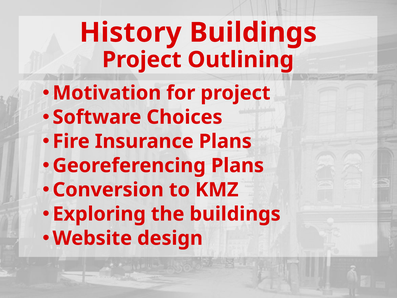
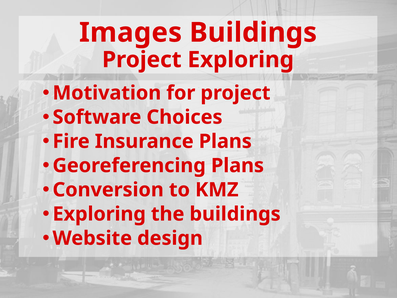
History: History -> Images
Project Outlining: Outlining -> Exploring
